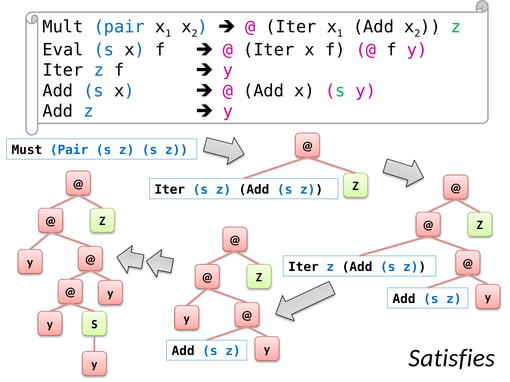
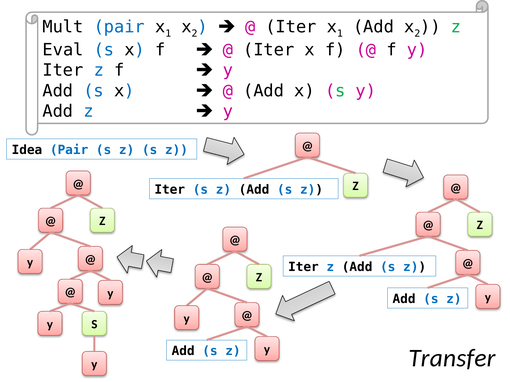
Must: Must -> Idea
Satisfies: Satisfies -> Transfer
